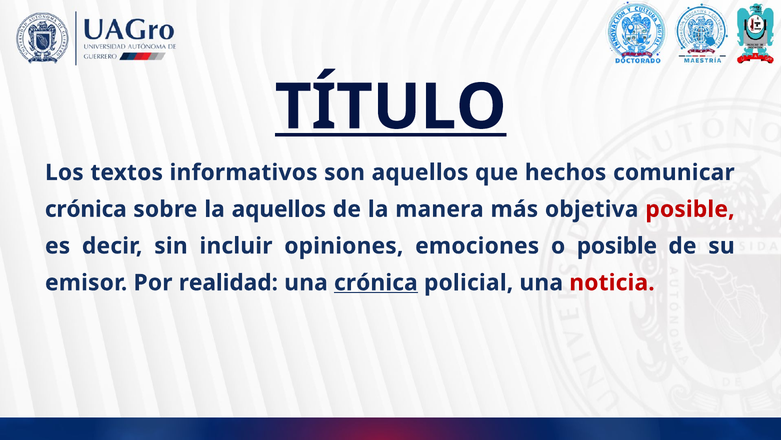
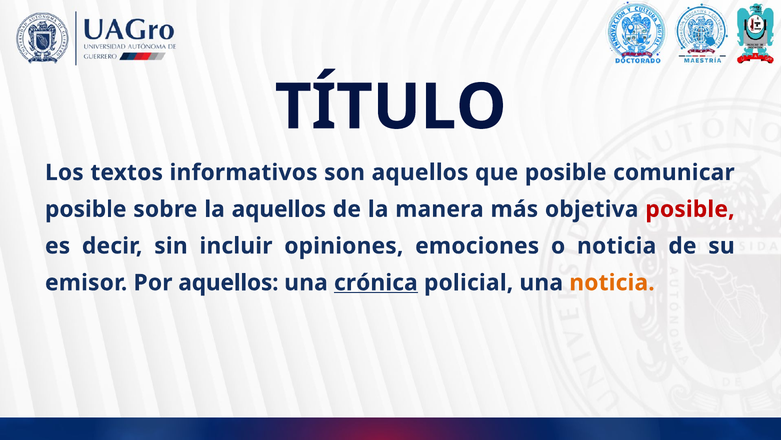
TÍTULO underline: present -> none
que hechos: hechos -> posible
crónica at (86, 209): crónica -> posible
o posible: posible -> noticia
Por realidad: realidad -> aquellos
noticia at (612, 282) colour: red -> orange
